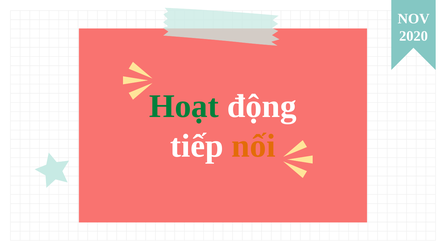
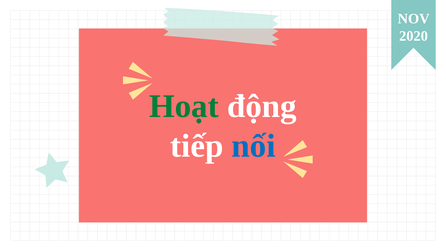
nối colour: orange -> blue
